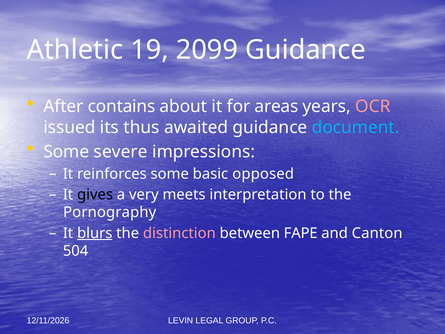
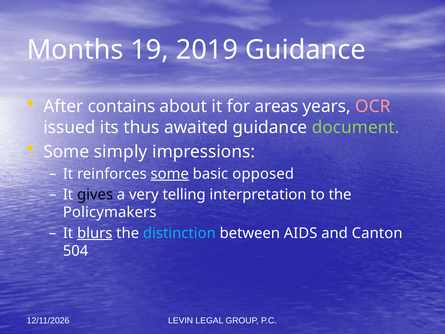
Athletic: Athletic -> Months
2099: 2099 -> 2019
document colour: light blue -> light green
severe: severe -> simply
some at (170, 174) underline: none -> present
meets: meets -> telling
Pornography: Pornography -> Policymakers
distinction colour: pink -> light blue
FAPE: FAPE -> AIDS
